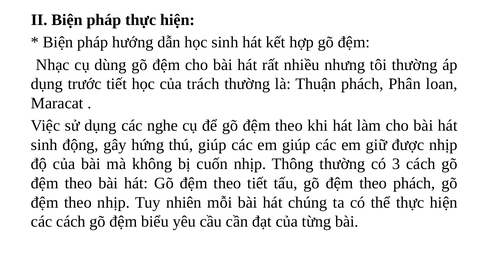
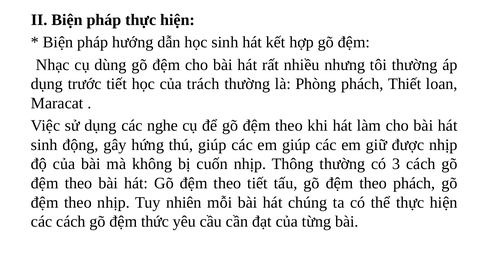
Thuận: Thuận -> Phòng
Phân: Phân -> Thiết
biểu: biểu -> thức
